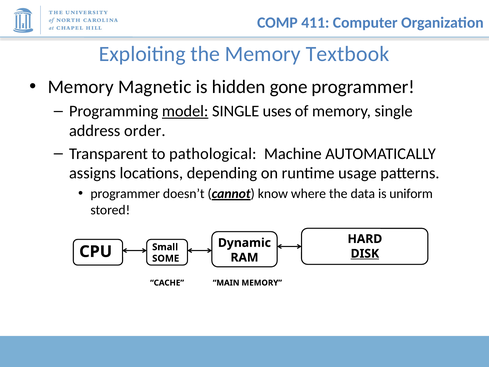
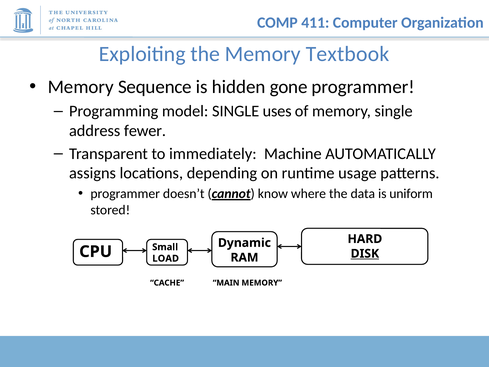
Magnetic: Magnetic -> Sequence
model underline: present -> none
order: order -> fewer
pathological: pathological -> immediately
SOME: SOME -> LOAD
